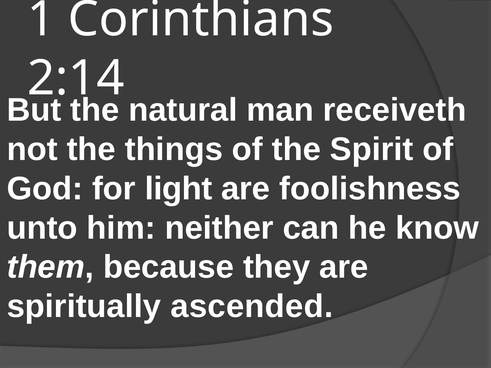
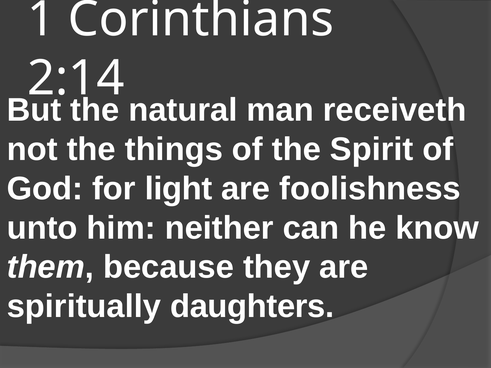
ascended: ascended -> daughters
